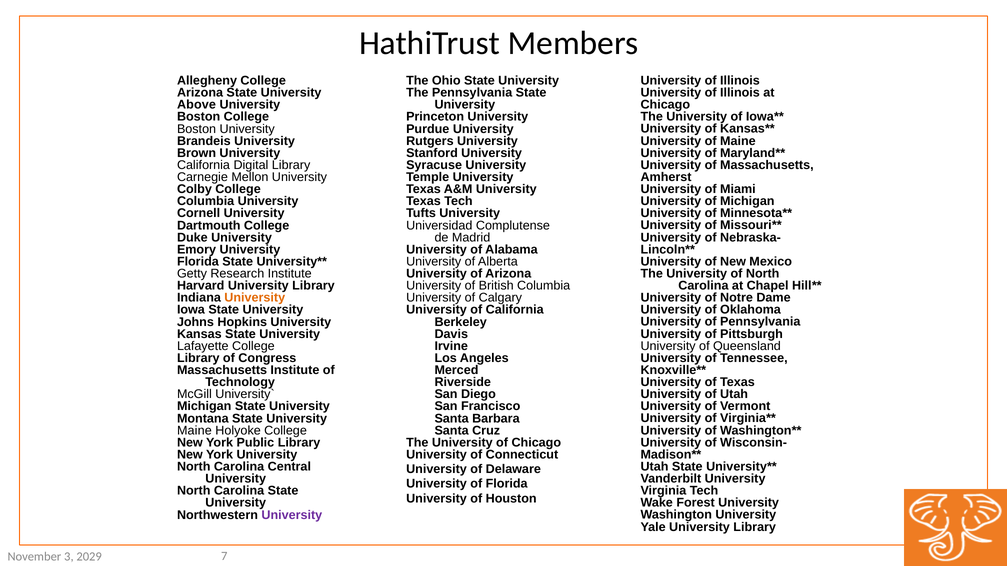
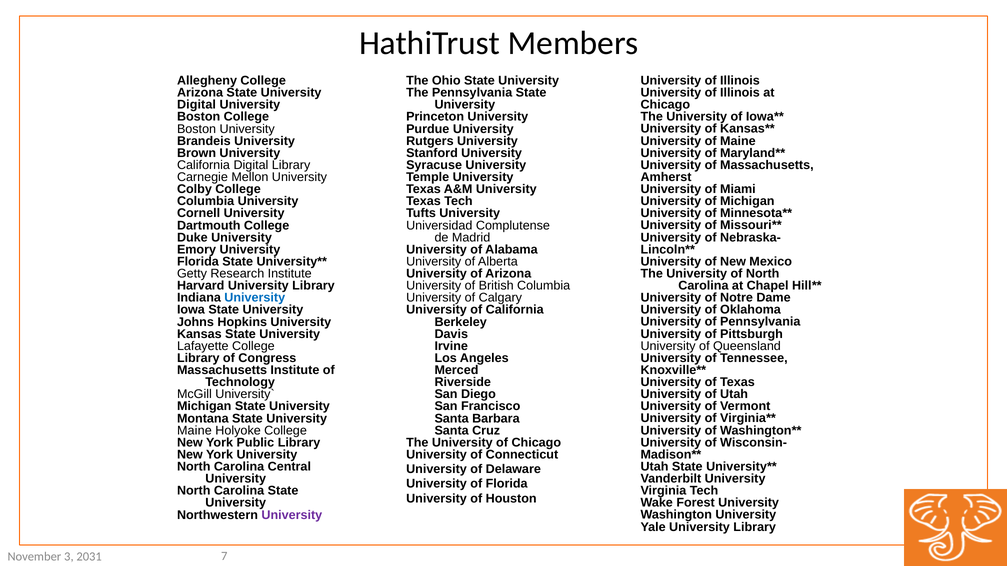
Above at (196, 105): Above -> Digital
University at (255, 298) colour: orange -> blue
2029: 2029 -> 2031
